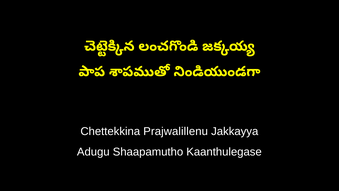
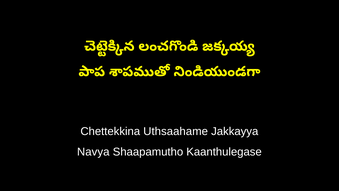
Prajwalillenu: Prajwalillenu -> Uthsaahame
Adugu: Adugu -> Navya
